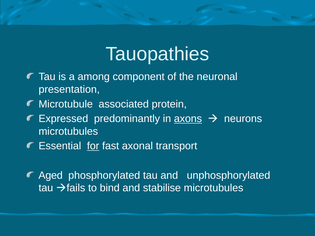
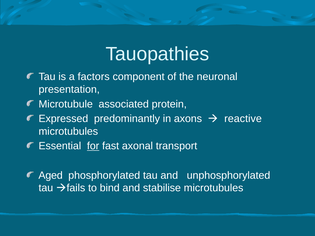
among: among -> factors
axons underline: present -> none
neurons: neurons -> reactive
